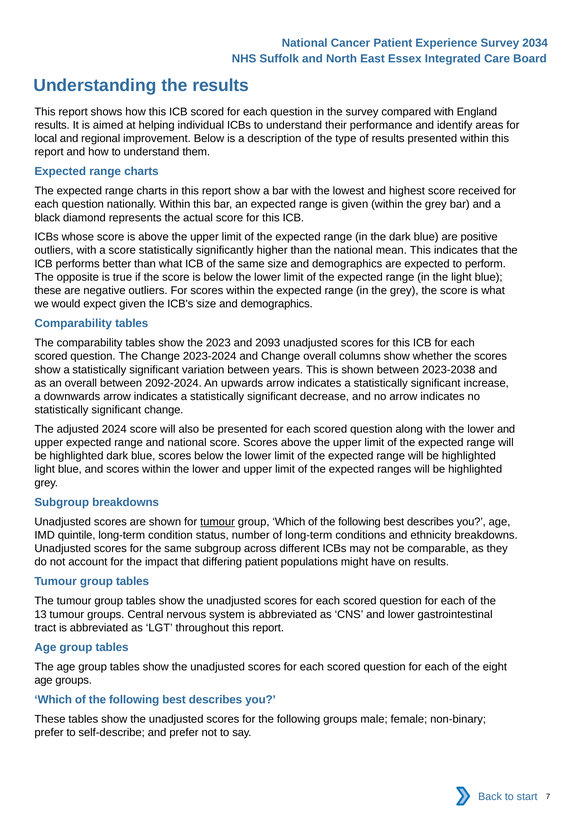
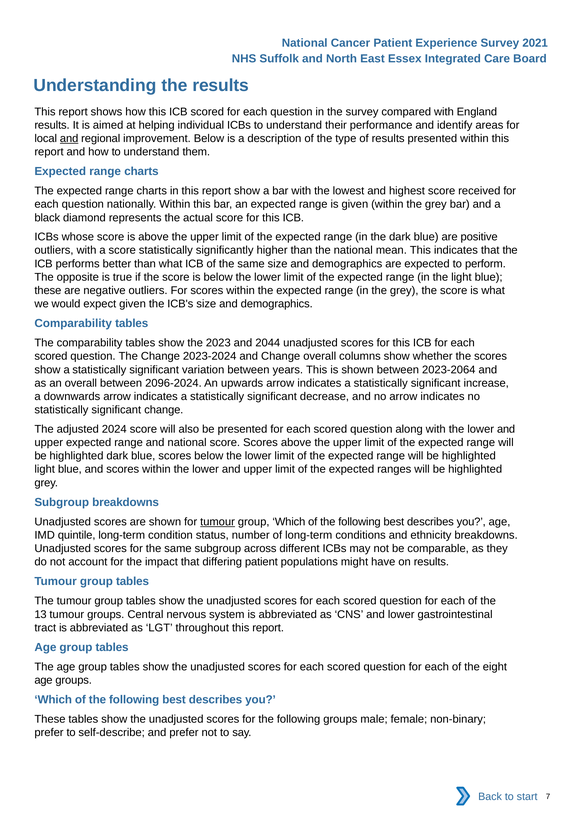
2034: 2034 -> 2021
and at (69, 138) underline: none -> present
2093: 2093 -> 2044
2023-2038: 2023-2038 -> 2023-2064
2092-2024: 2092-2024 -> 2096-2024
